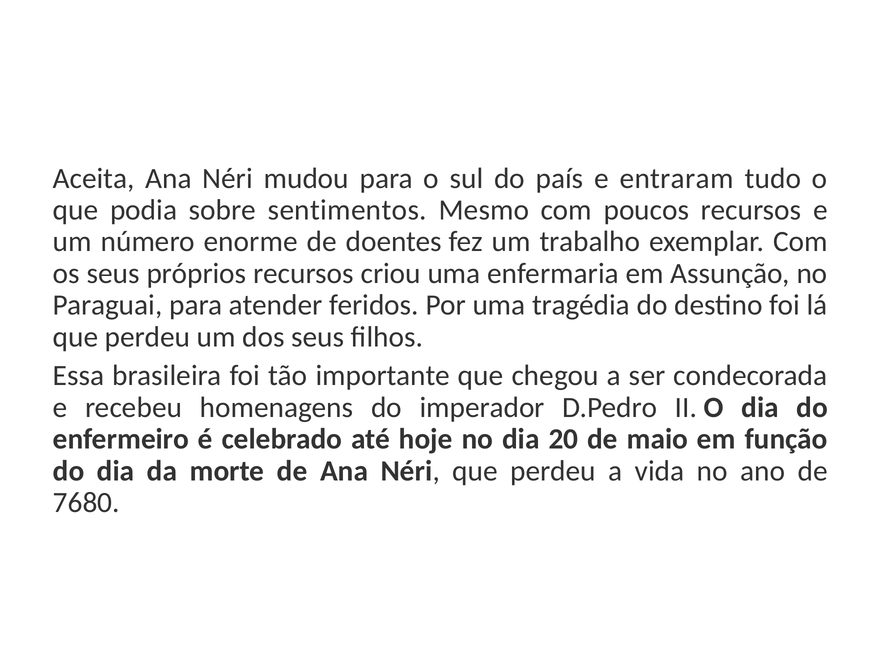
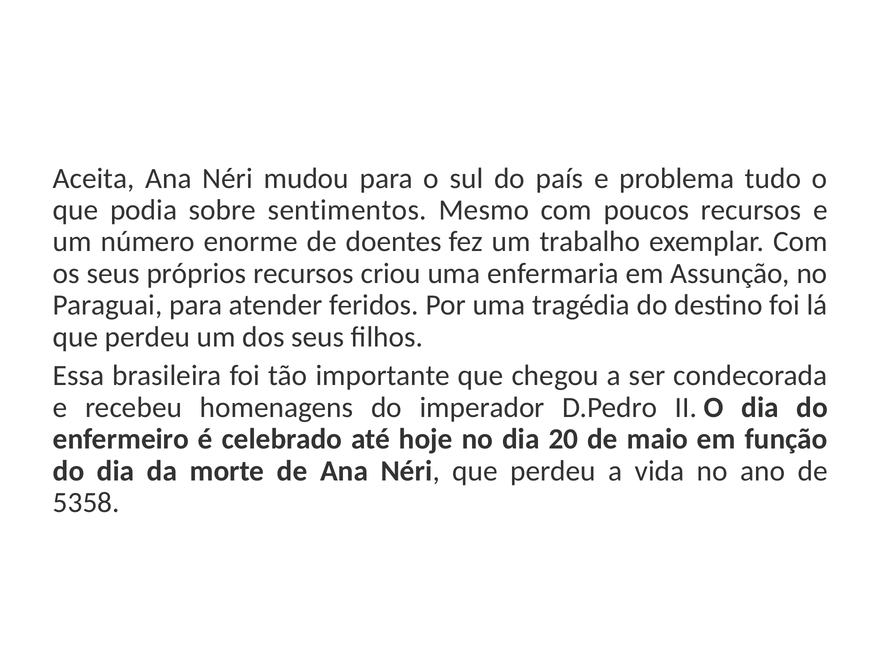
entraram: entraram -> problema
7680: 7680 -> 5358
